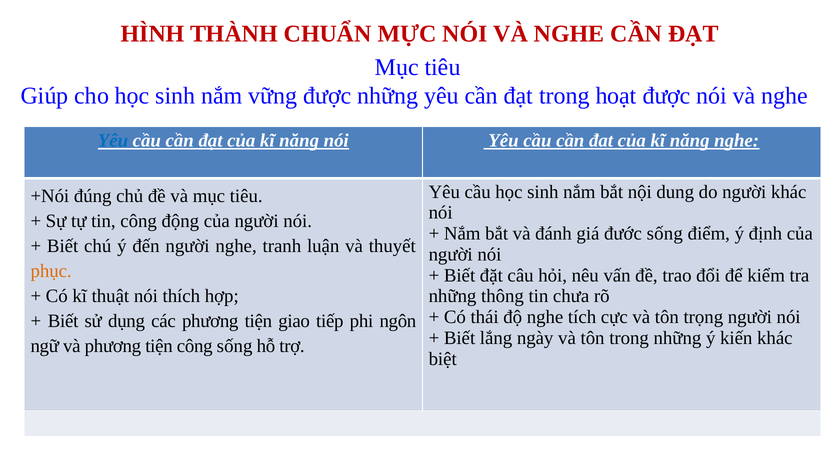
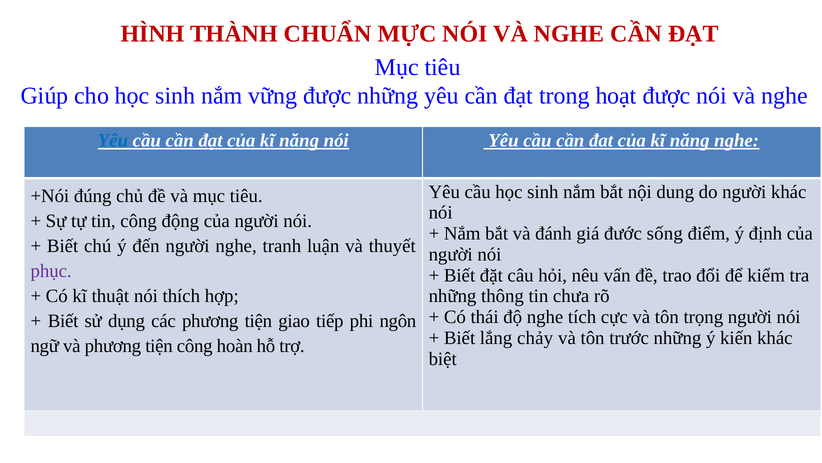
phục colour: orange -> purple
ngày: ngày -> chảy
tôn trong: trong -> trước
công sống: sống -> hoàn
